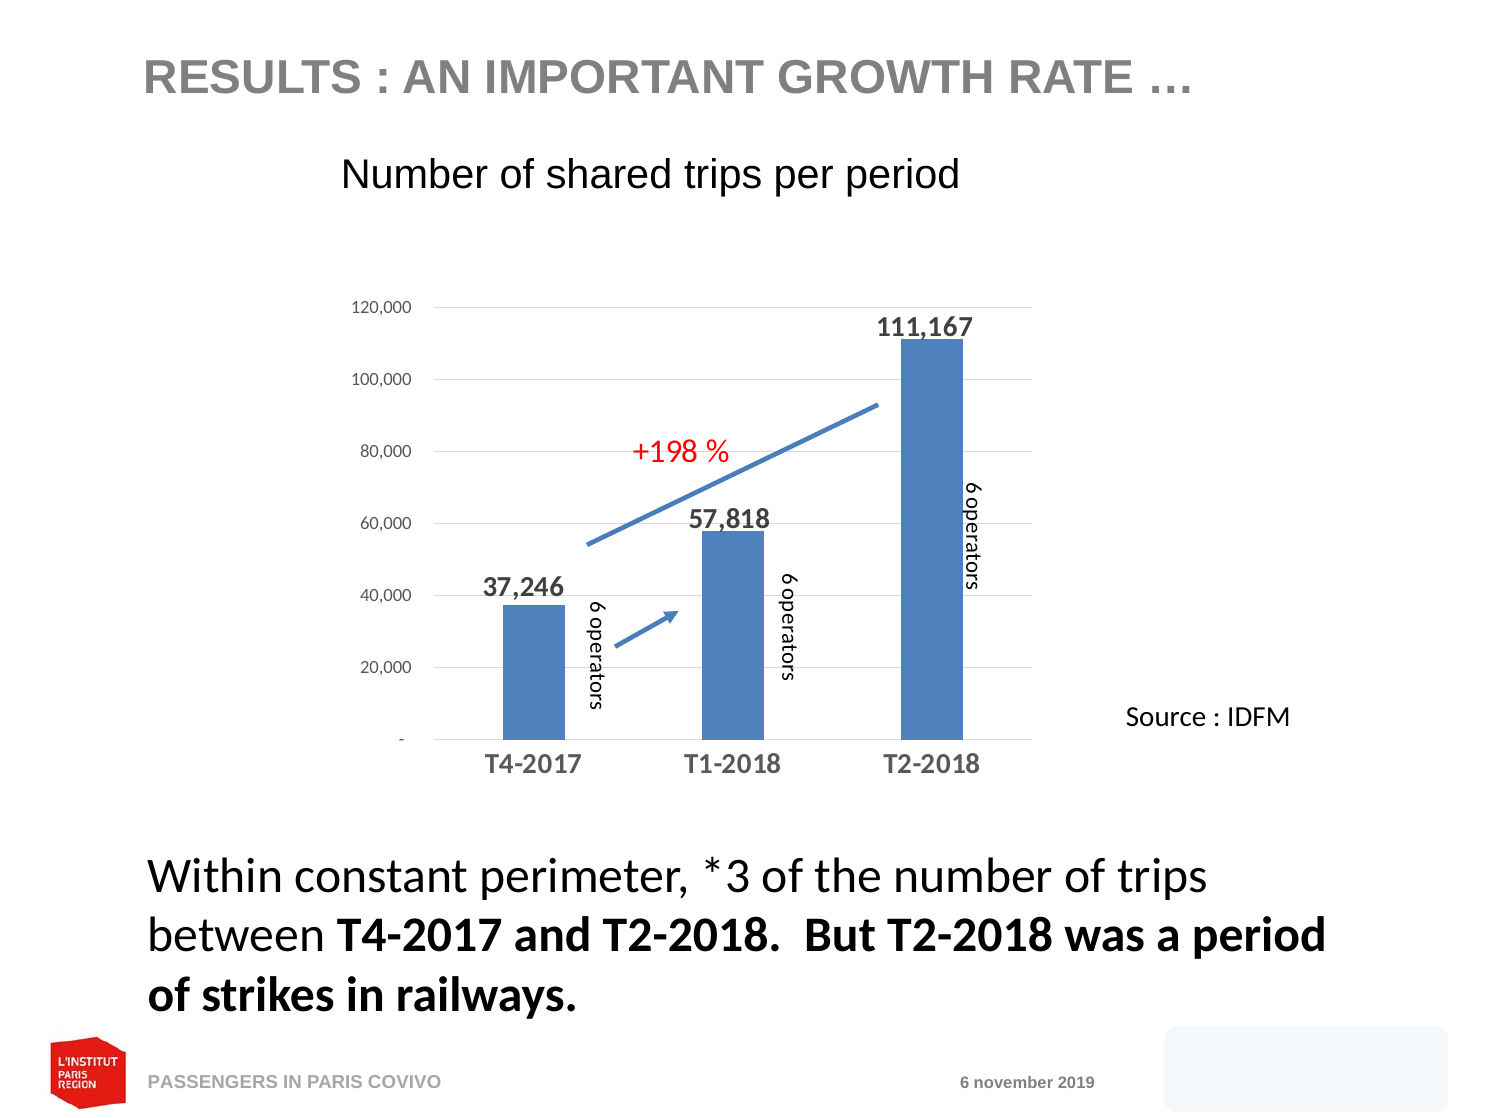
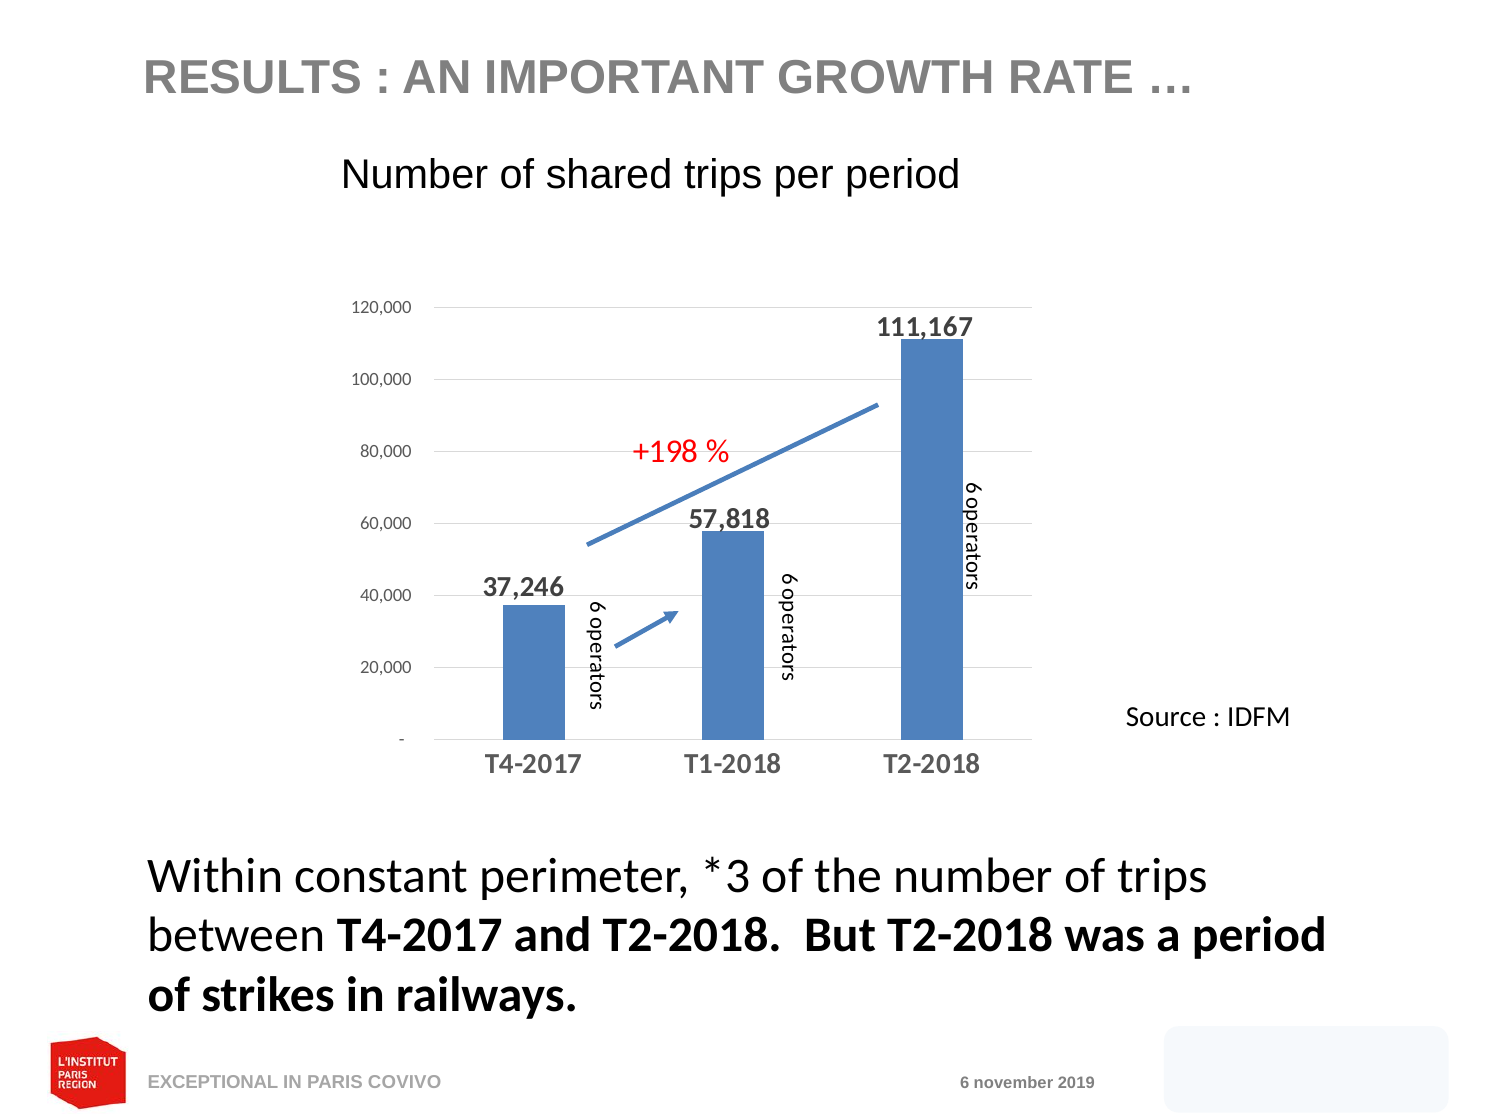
PASSENGERS: PASSENGERS -> EXCEPTIONAL
